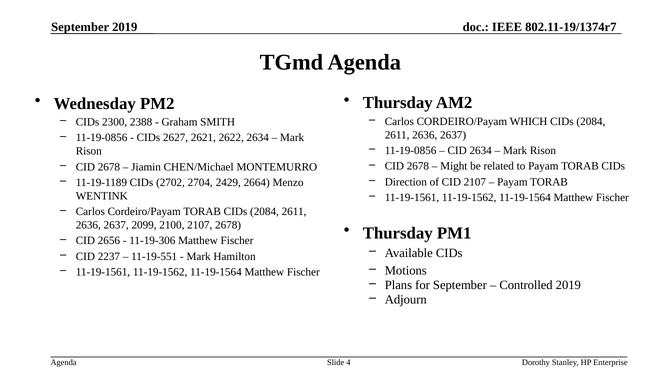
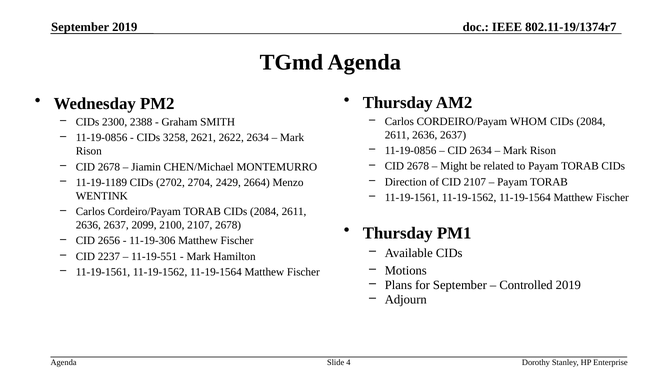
WHICH: WHICH -> WHOM
2627: 2627 -> 3258
